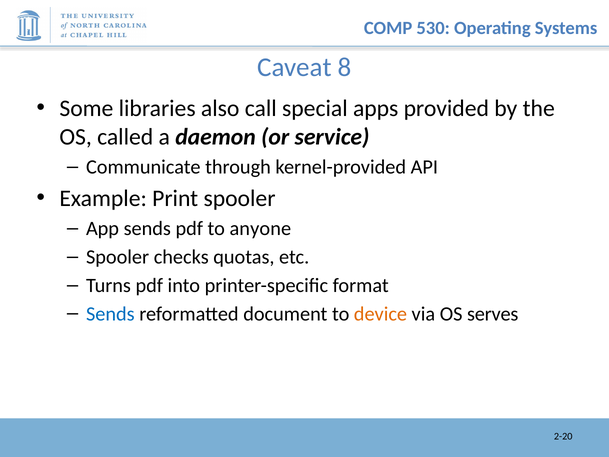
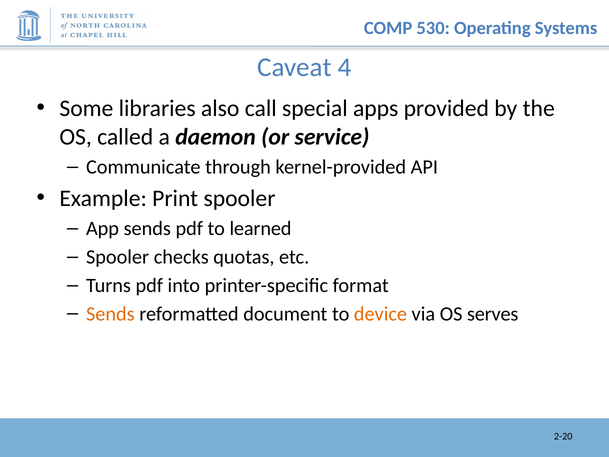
8: 8 -> 4
anyone: anyone -> learned
Sends at (110, 314) colour: blue -> orange
